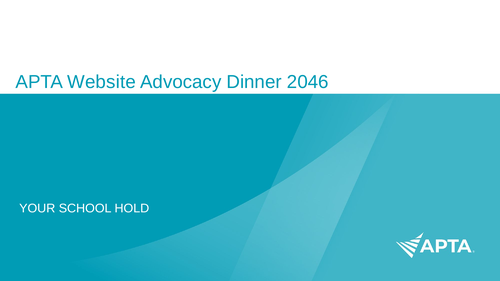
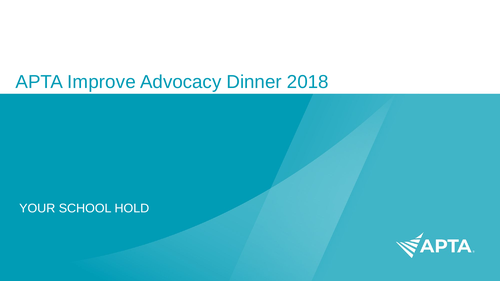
Website: Website -> Improve
2046: 2046 -> 2018
